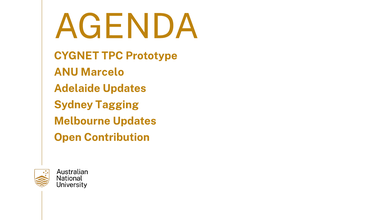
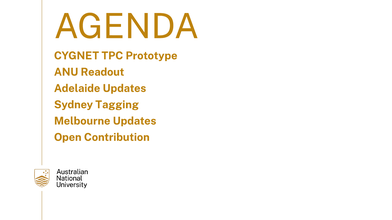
Marcelo: Marcelo -> Readout
